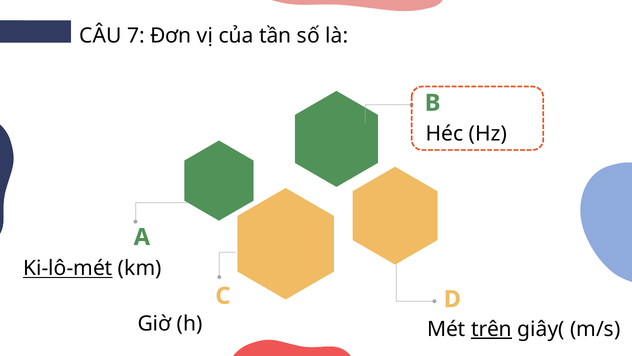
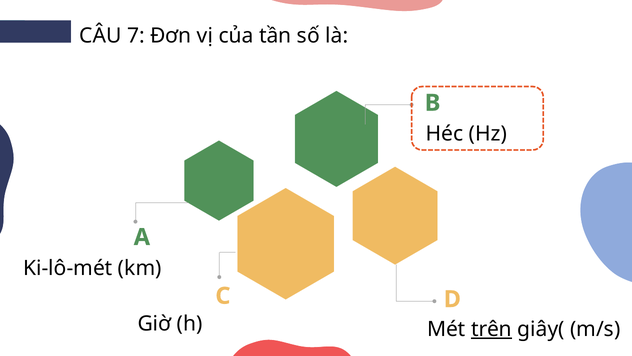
Ki-lô-mét underline: present -> none
